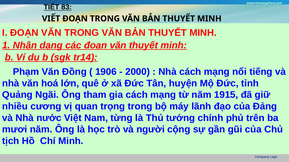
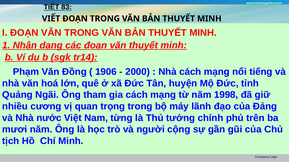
1915: 1915 -> 1998
